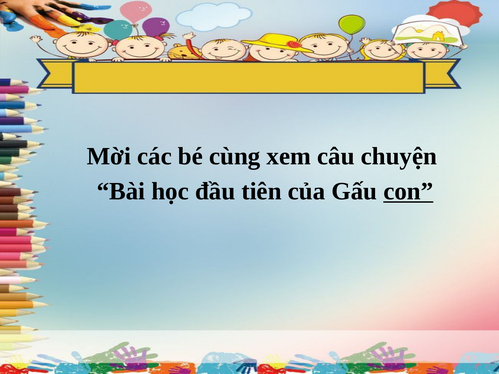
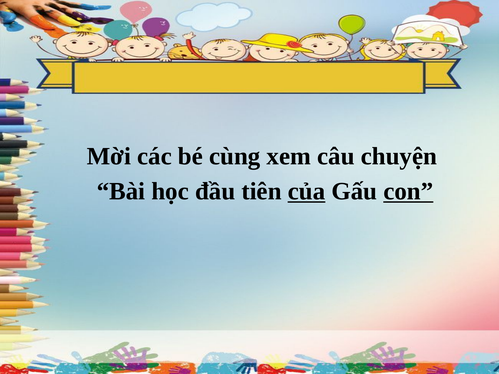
của underline: none -> present
